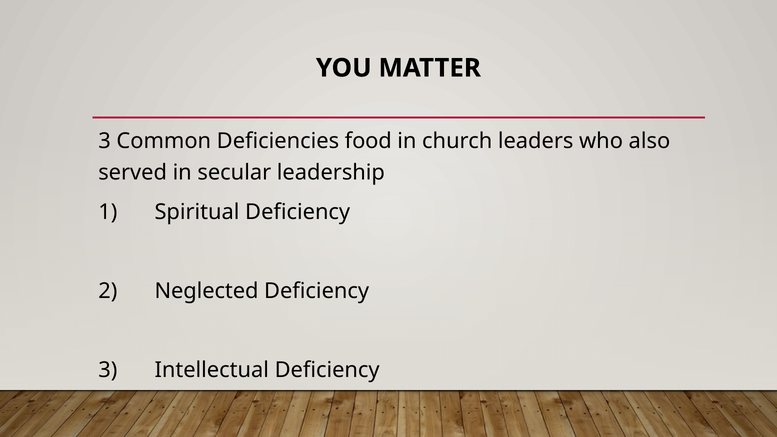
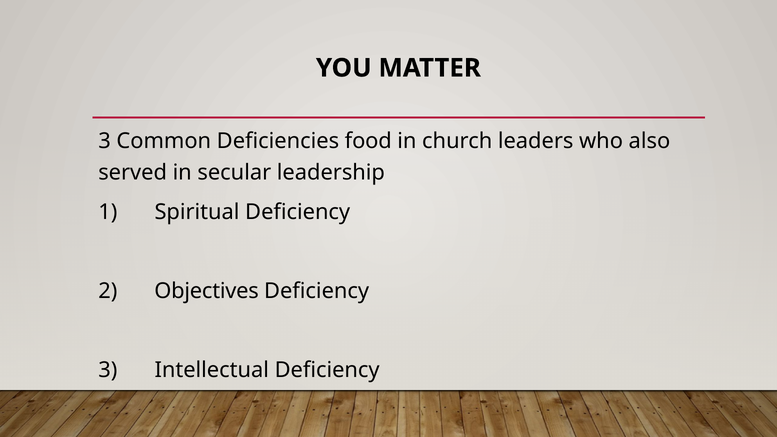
Neglected: Neglected -> Objectives
